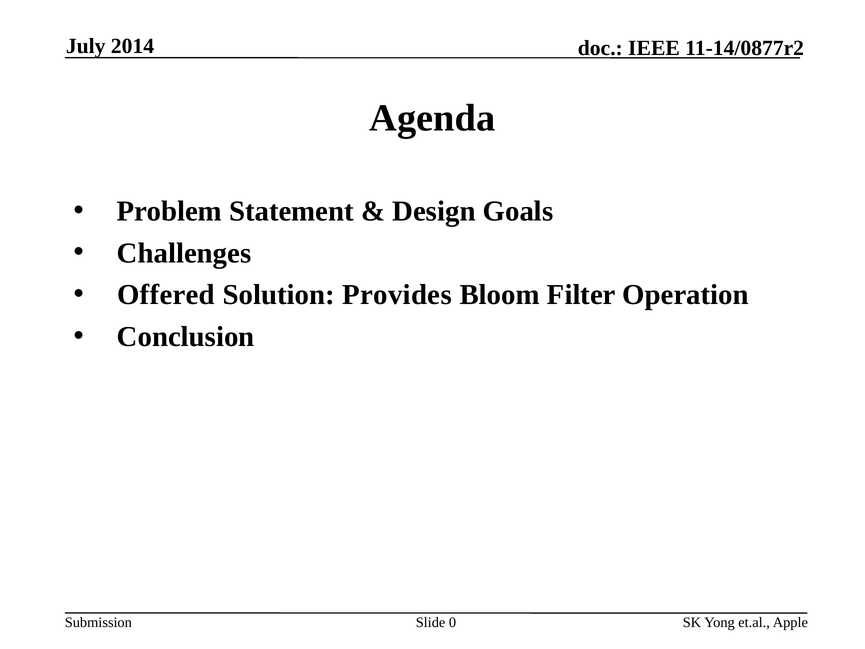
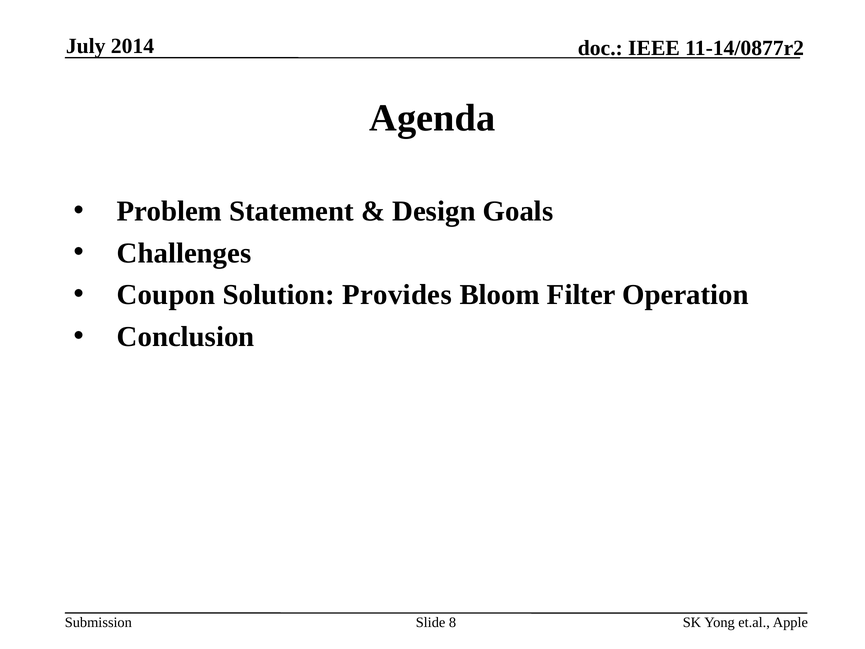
Offered: Offered -> Coupon
0: 0 -> 8
